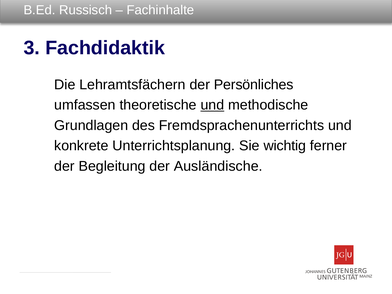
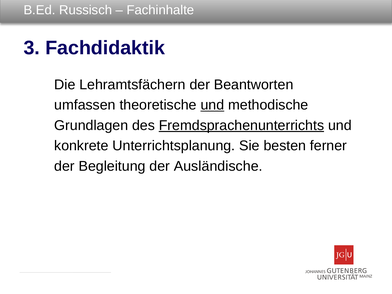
Persönliches: Persönliches -> Beantworten
Fremdsprachenunterrichts underline: none -> present
wichtig: wichtig -> besten
